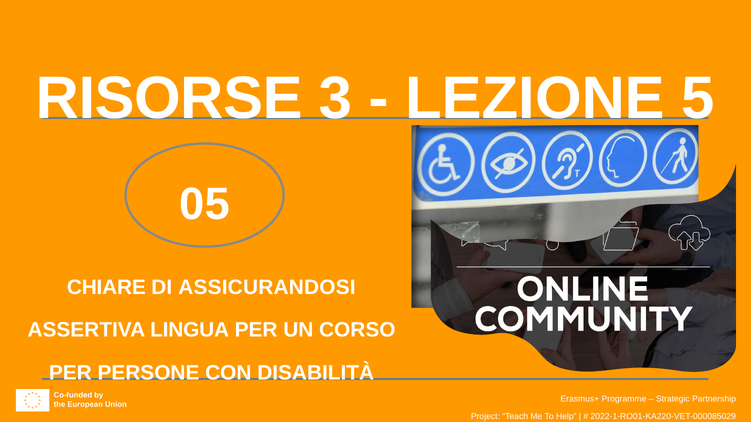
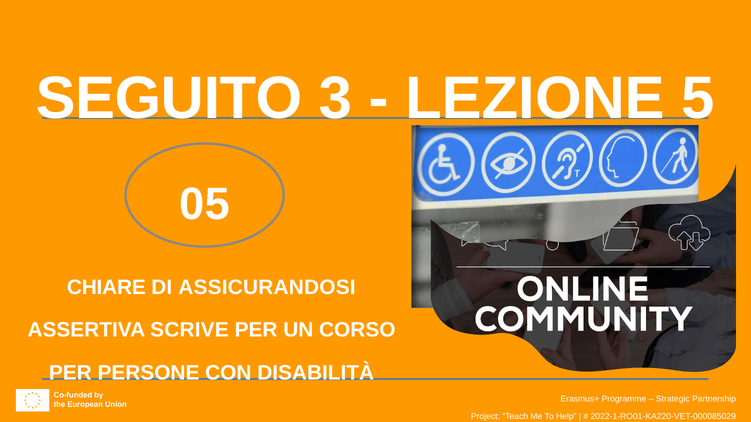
RISORSE: RISORSE -> SEGUITO
LINGUA: LINGUA -> SCRIVE
